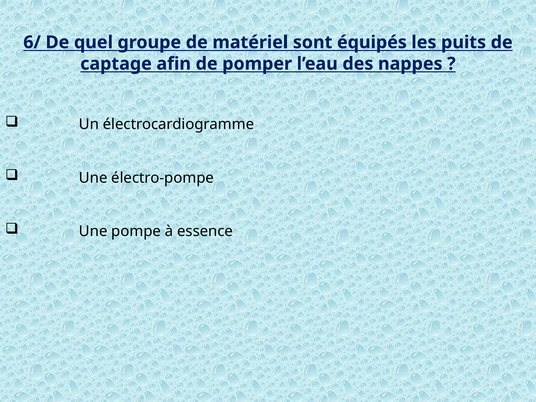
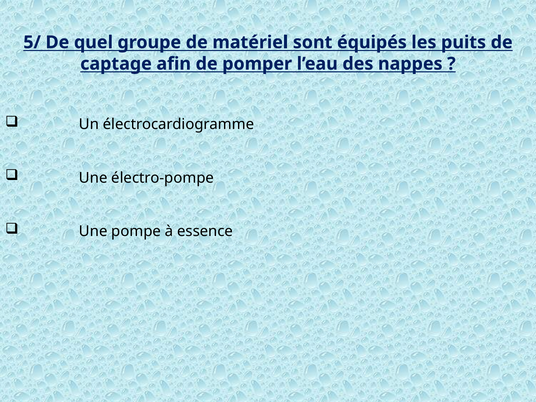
6/: 6/ -> 5/
